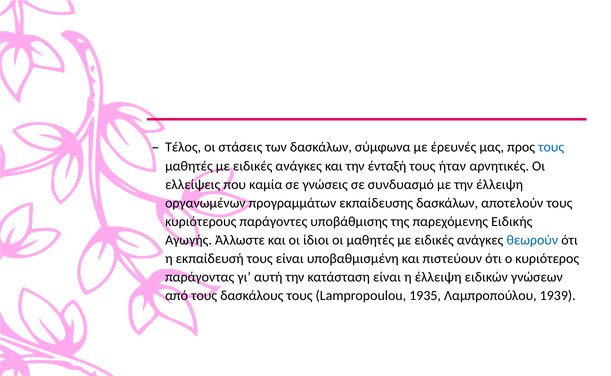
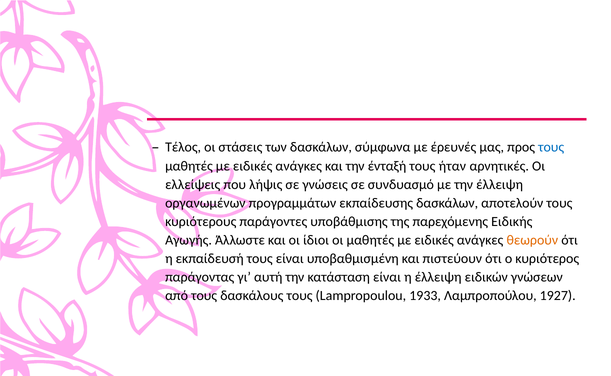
καμία: καμία -> λήψις
θεωρούν colour: blue -> orange
1935: 1935 -> 1933
1939: 1939 -> 1927
